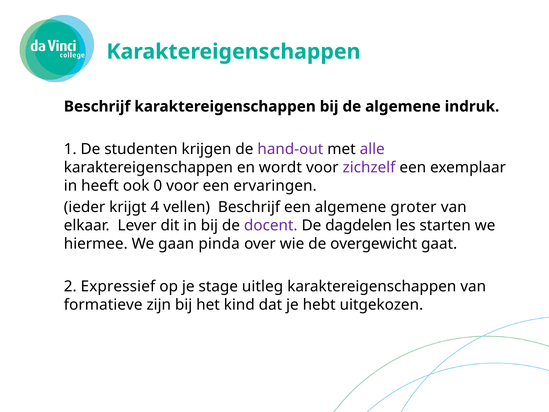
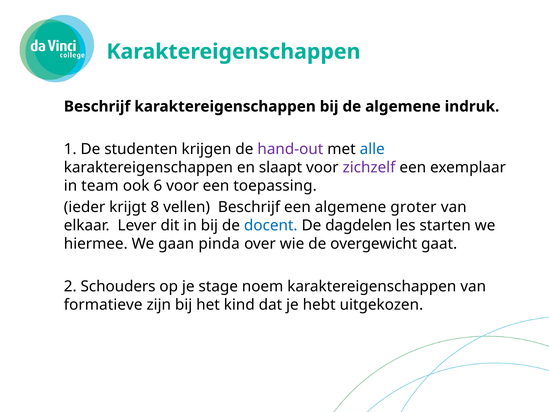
alle colour: purple -> blue
wordt: wordt -> slaapt
heeft: heeft -> team
0: 0 -> 6
ervaringen: ervaringen -> toepassing
4: 4 -> 8
docent colour: purple -> blue
Expressief: Expressief -> Schouders
uitleg: uitleg -> noem
